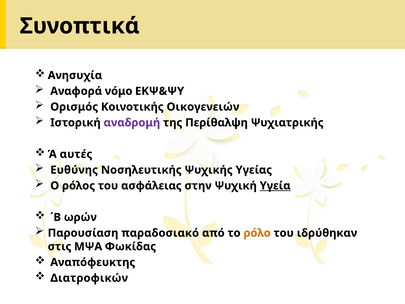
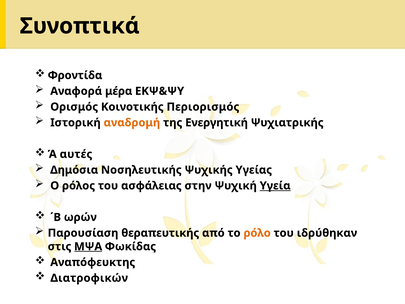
Ανησυχία: Ανησυχία -> Φροντίδα
νόμο: νόμο -> μέρα
Οικογενειών: Οικογενειών -> Περιορισμός
αναδρομή colour: purple -> orange
Περίθαλψη: Περίθαλψη -> Ενεργητική
Ευθύνης: Ευθύνης -> Δημόσια
παραδοσιακό: παραδοσιακό -> θεραπευτικής
ΜΨΑ underline: none -> present
